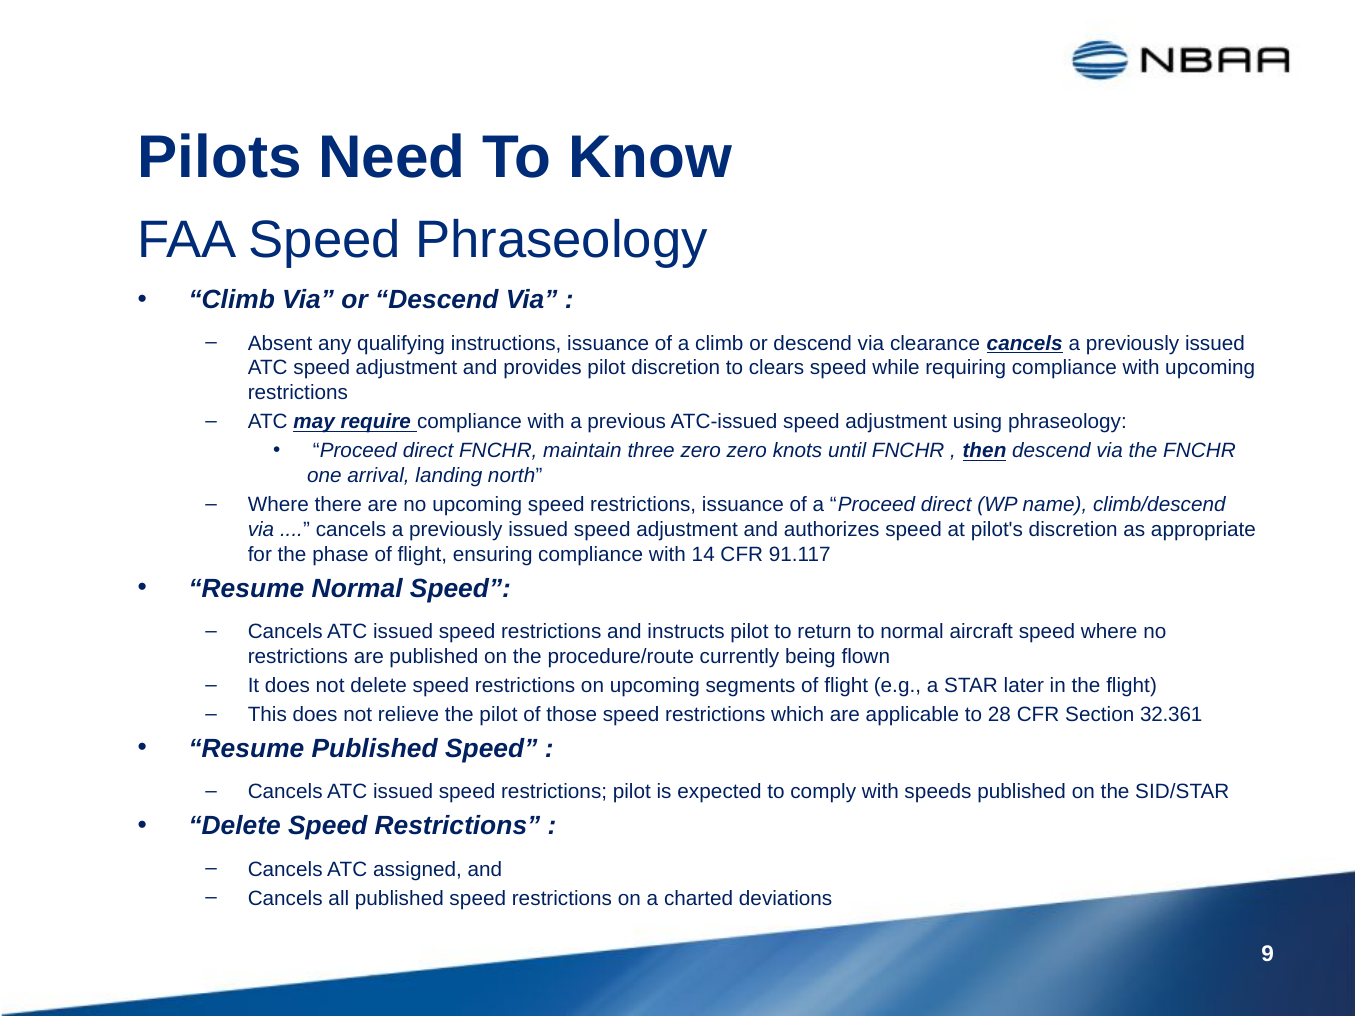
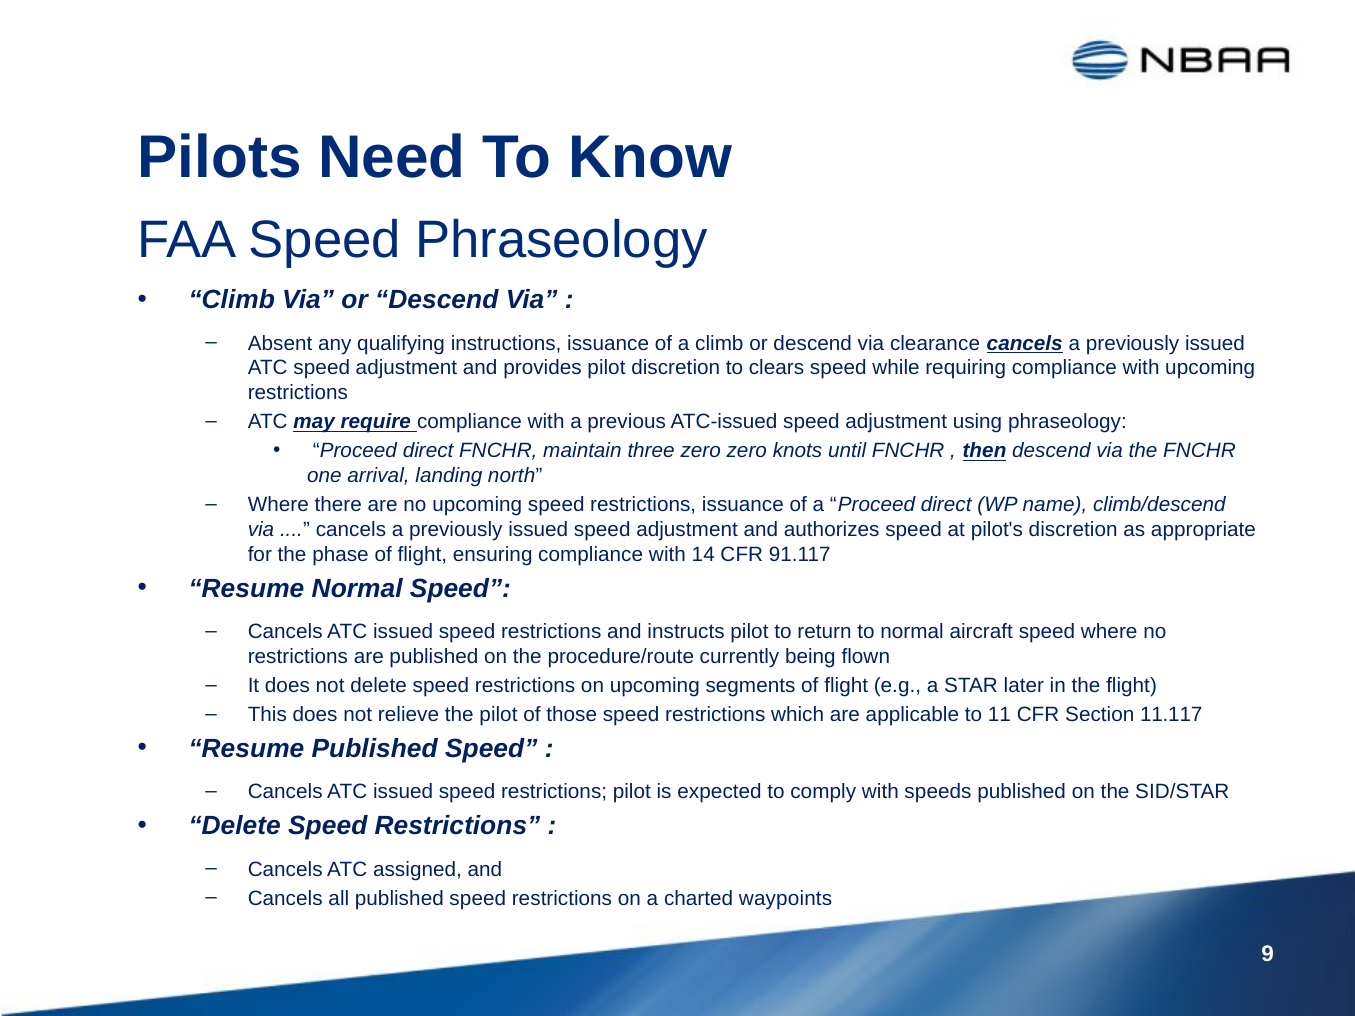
28: 28 -> 11
32.361: 32.361 -> 11.117
deviations: deviations -> waypoints
